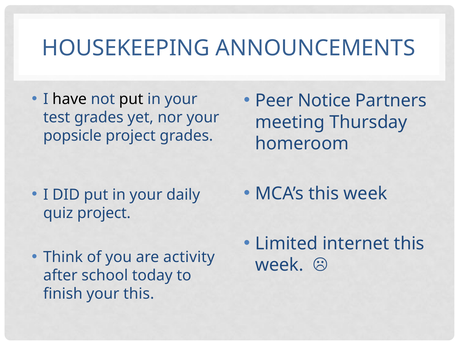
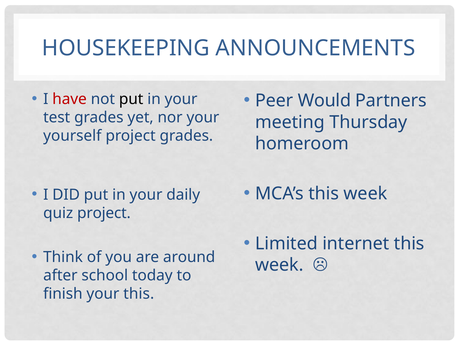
have colour: black -> red
Notice: Notice -> Would
popsicle: popsicle -> yourself
activity: activity -> around
